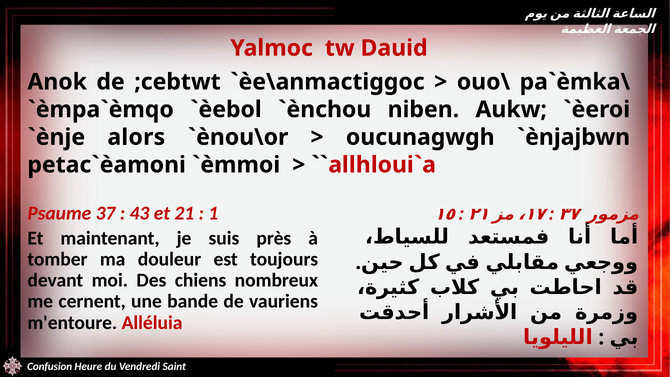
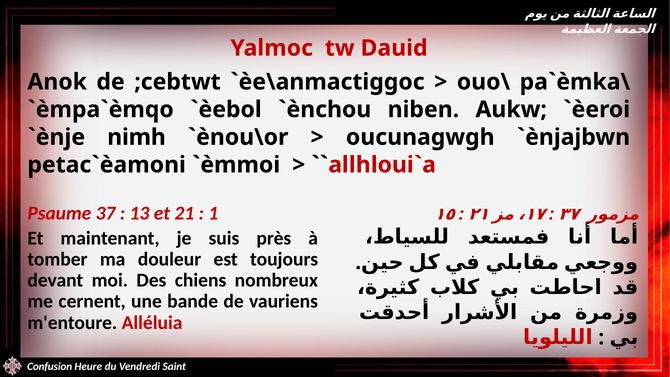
alors: alors -> nimh
43: 43 -> 13
